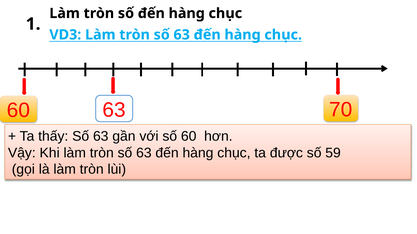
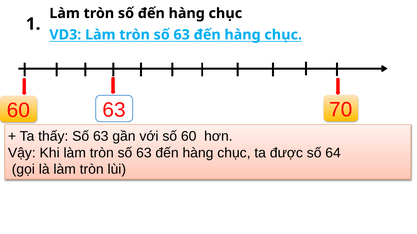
59: 59 -> 64
